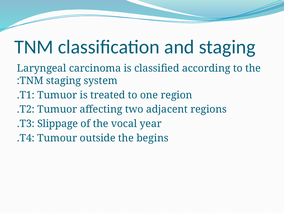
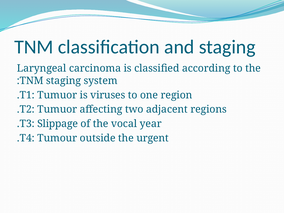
treated: treated -> viruses
begins: begins -> urgent
